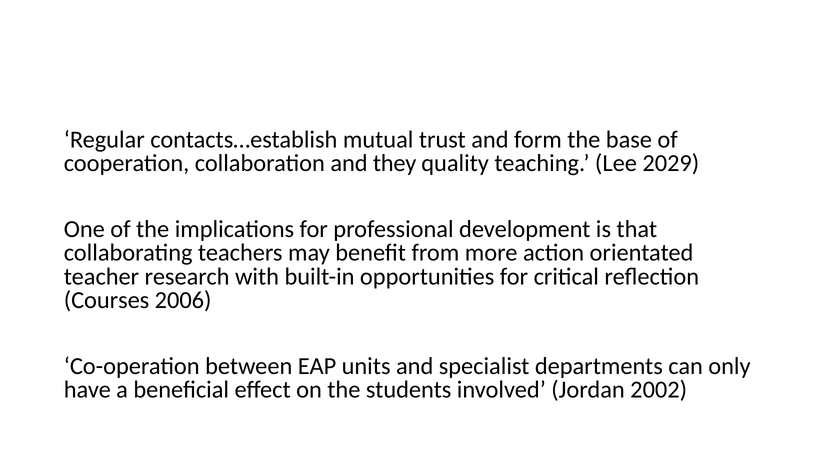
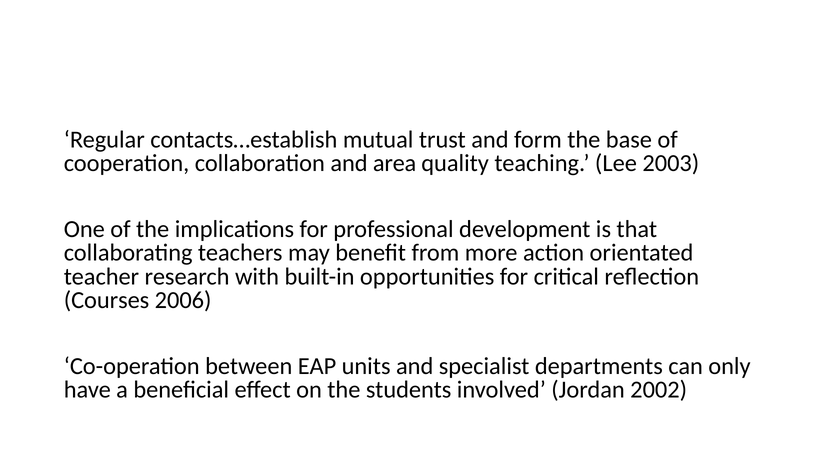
they: they -> area
2029: 2029 -> 2003
